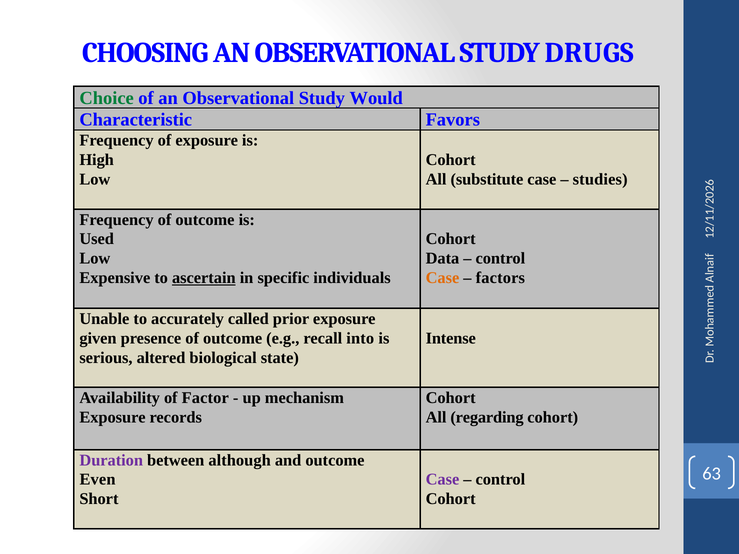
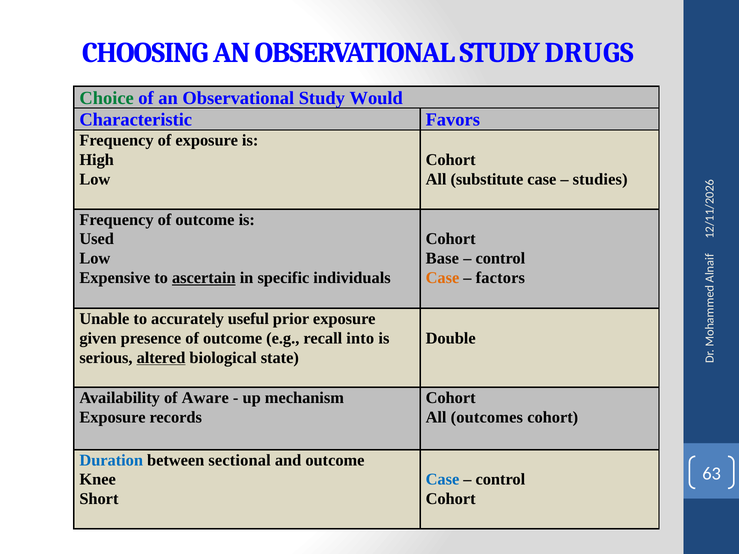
Data: Data -> Base
called: called -> useful
Intense: Intense -> Double
altered underline: none -> present
Factor: Factor -> Aware
regarding: regarding -> outcomes
Duration colour: purple -> blue
although: although -> sectional
Even: Even -> Knee
Case at (442, 480) colour: purple -> blue
